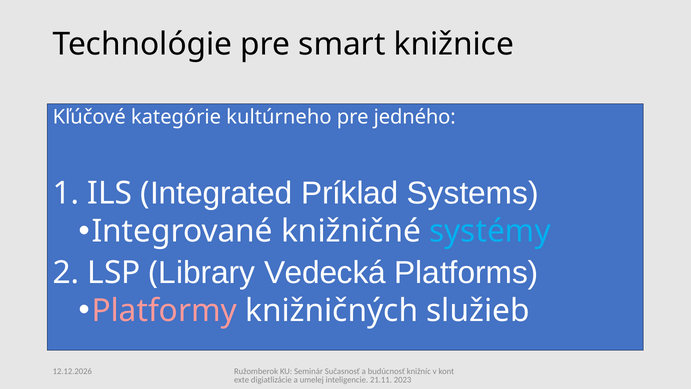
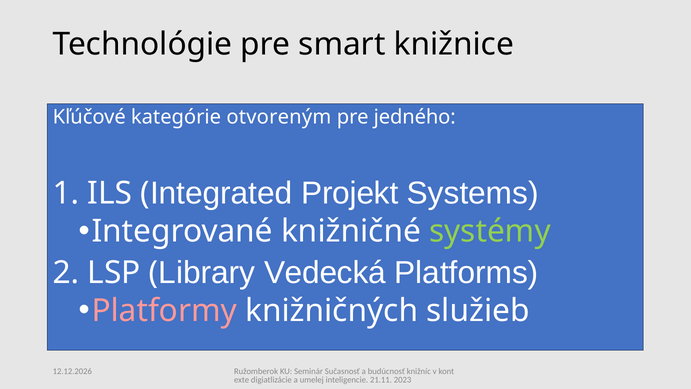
kultúrneho: kultúrneho -> otvoreným
Príklad: Príklad -> Projekt
systémy colour: light blue -> light green
